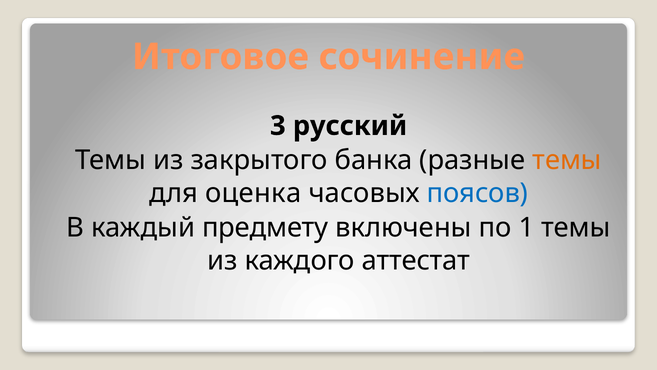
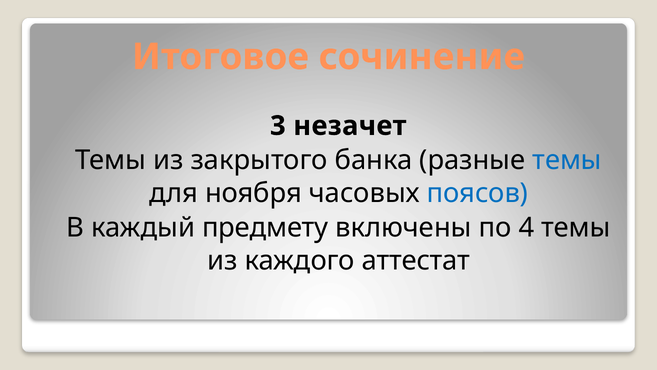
русский: русский -> незачет
темы at (567, 160) colour: orange -> blue
оценка: оценка -> ноября
1: 1 -> 4
